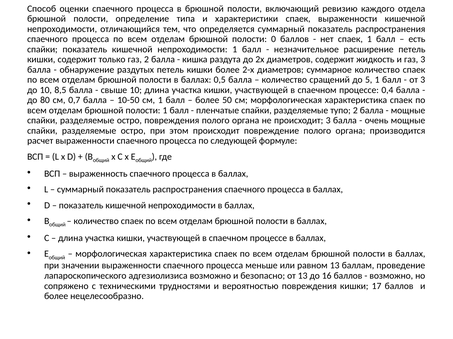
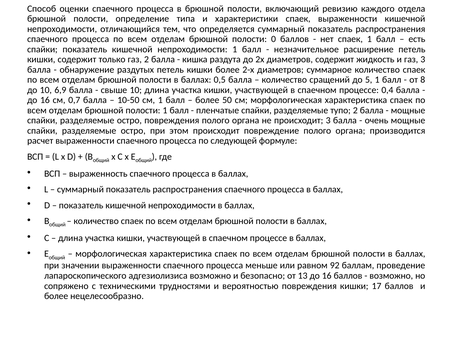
от 3: 3 -> 8
8,5: 8,5 -> 6,9
80 at (45, 100): 80 -> 16
равном 13: 13 -> 92
